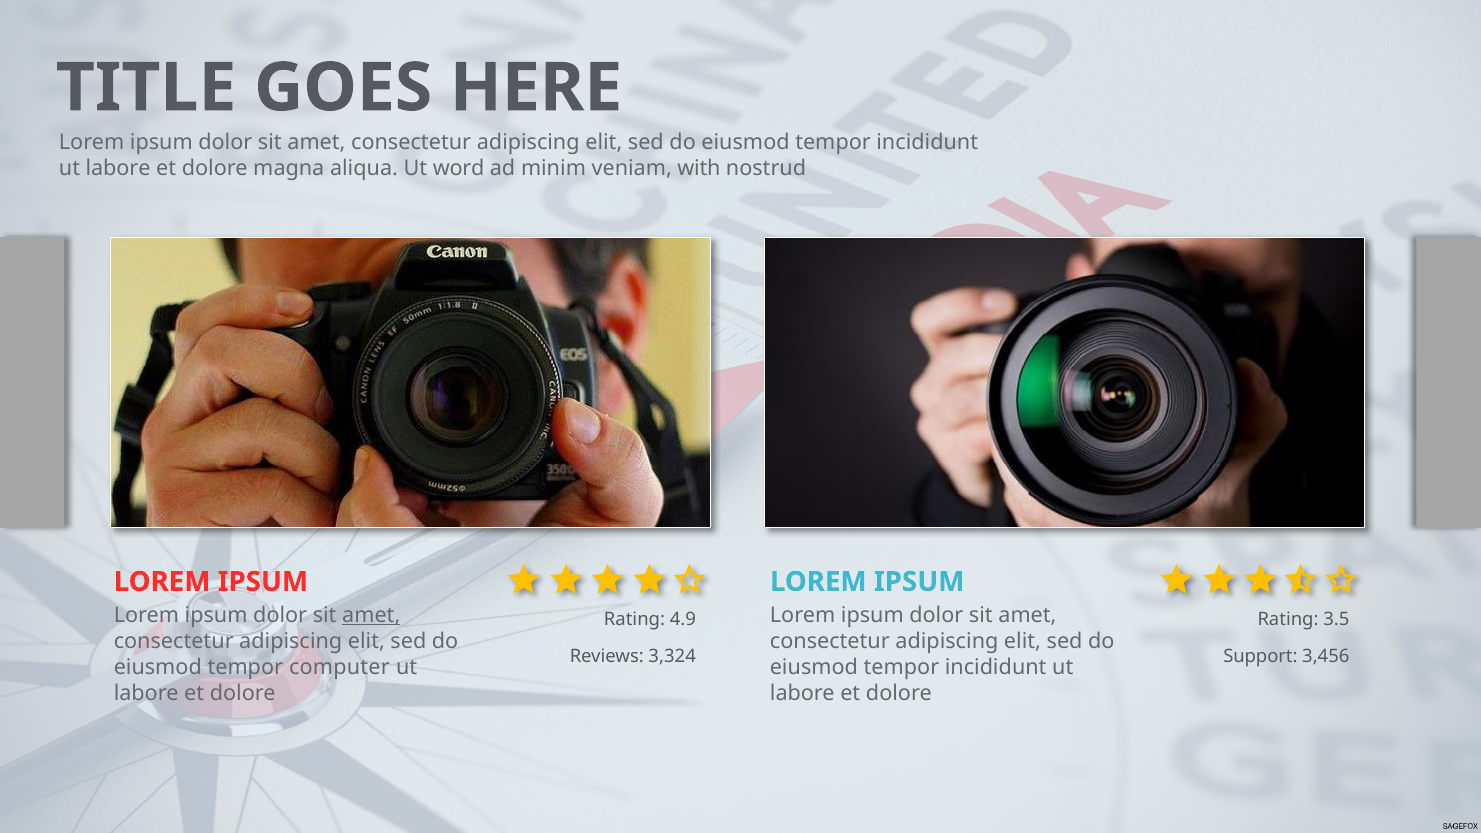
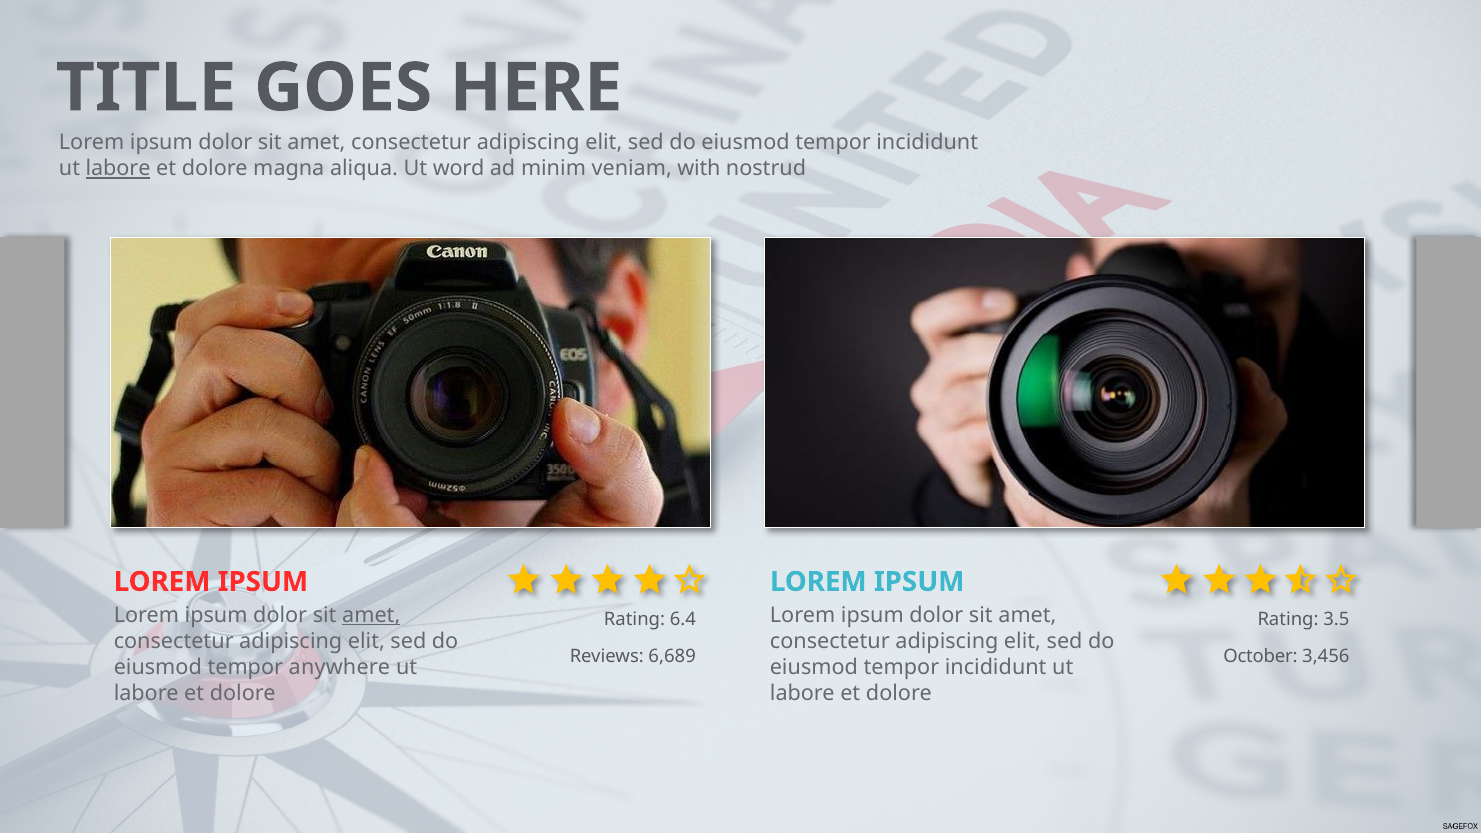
labore at (118, 169) underline: none -> present
4.9: 4.9 -> 6.4
3,324: 3,324 -> 6,689
Support: Support -> October
computer: computer -> anywhere
